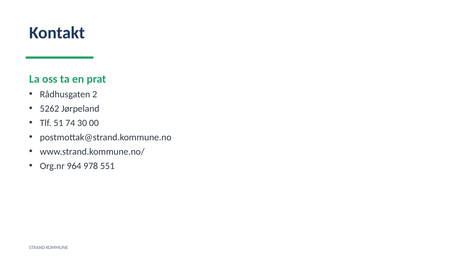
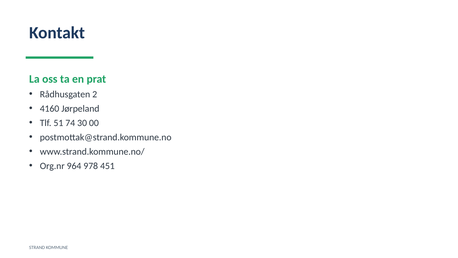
5262: 5262 -> 4160
551: 551 -> 451
